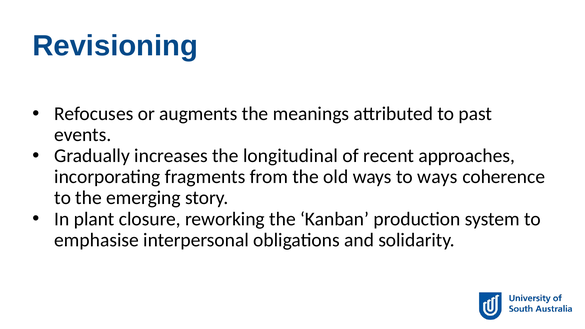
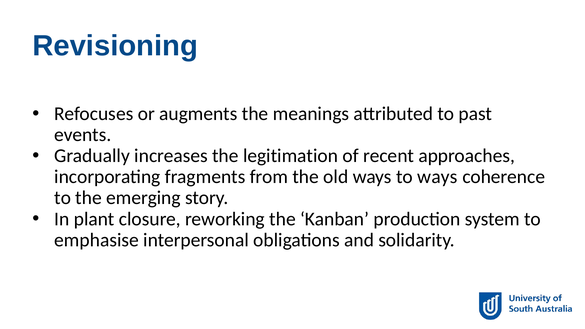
longitudinal: longitudinal -> legitimation
